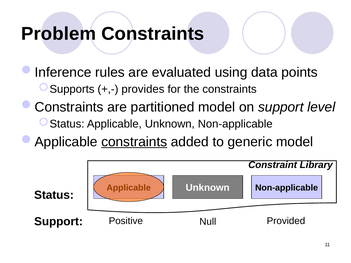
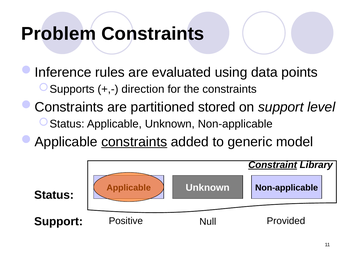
provides: provides -> direction
partitioned model: model -> stored
Constraint underline: none -> present
